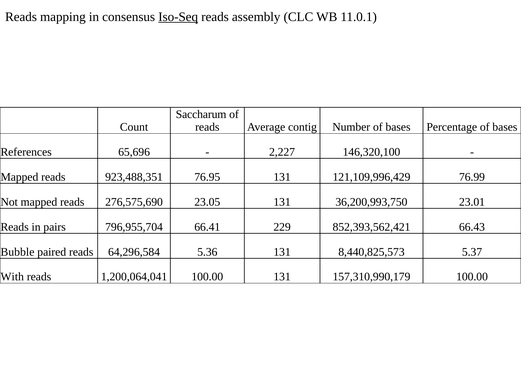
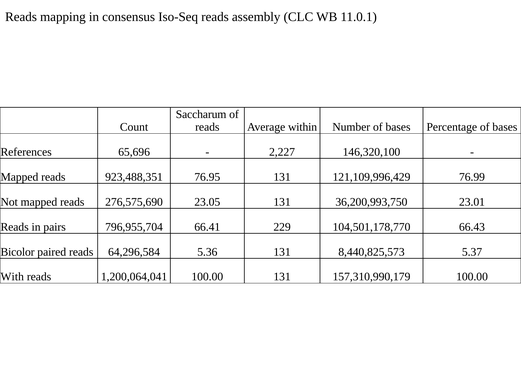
Iso-Seq underline: present -> none
contig: contig -> within
852,393,562,421: 852,393,562,421 -> 104,501,178,770
Bubble: Bubble -> Bicolor
